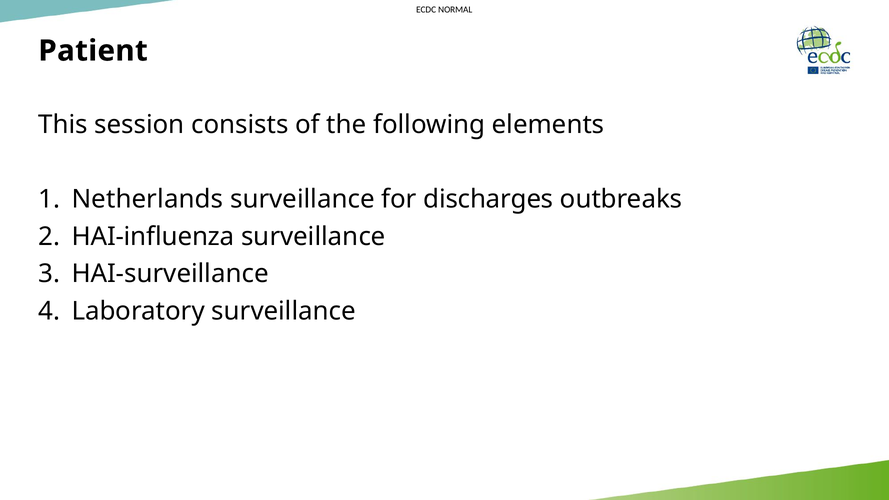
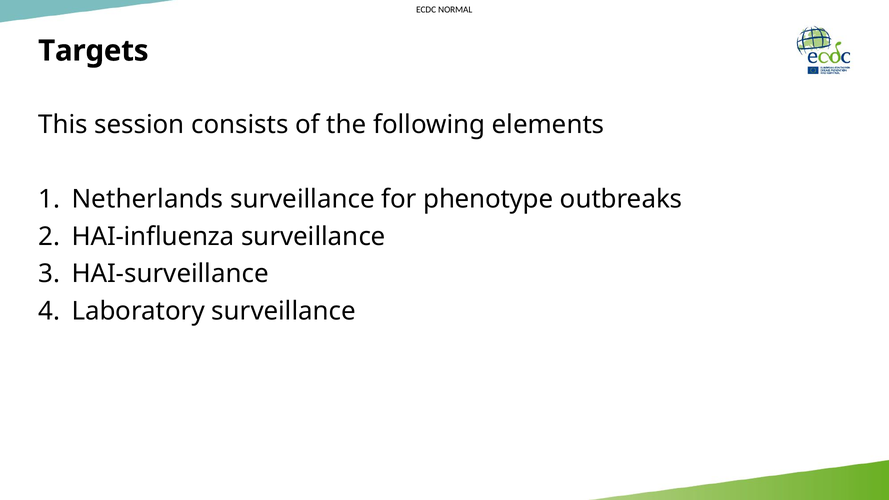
Patient: Patient -> Targets
discharges: discharges -> phenotype
